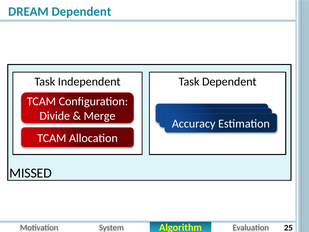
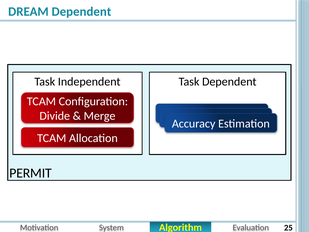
MISSED: MISSED -> PERMIT
